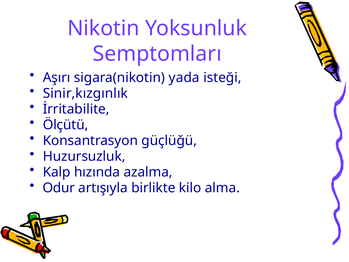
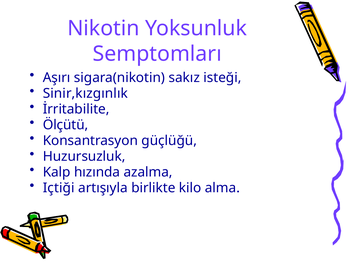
yada: yada -> sakız
Odur: Odur -> Içtiği
